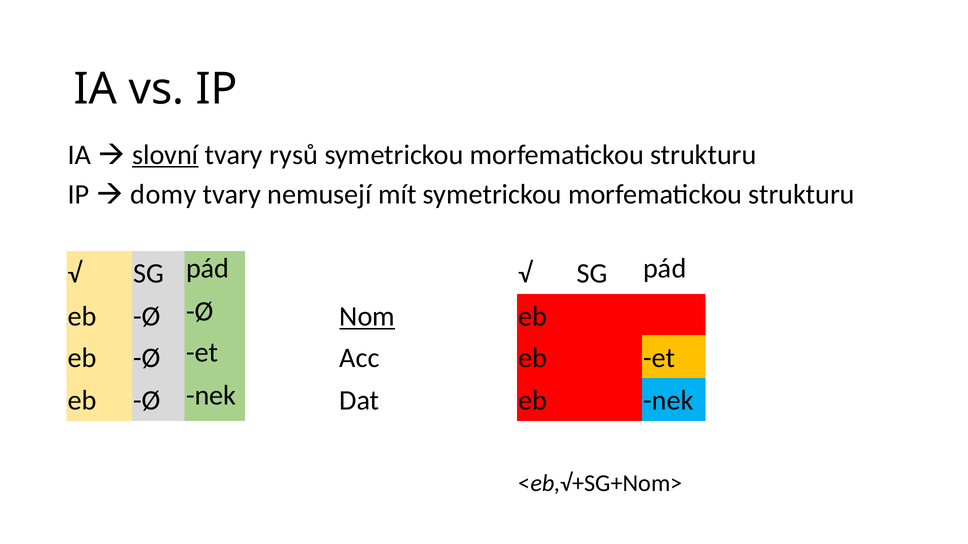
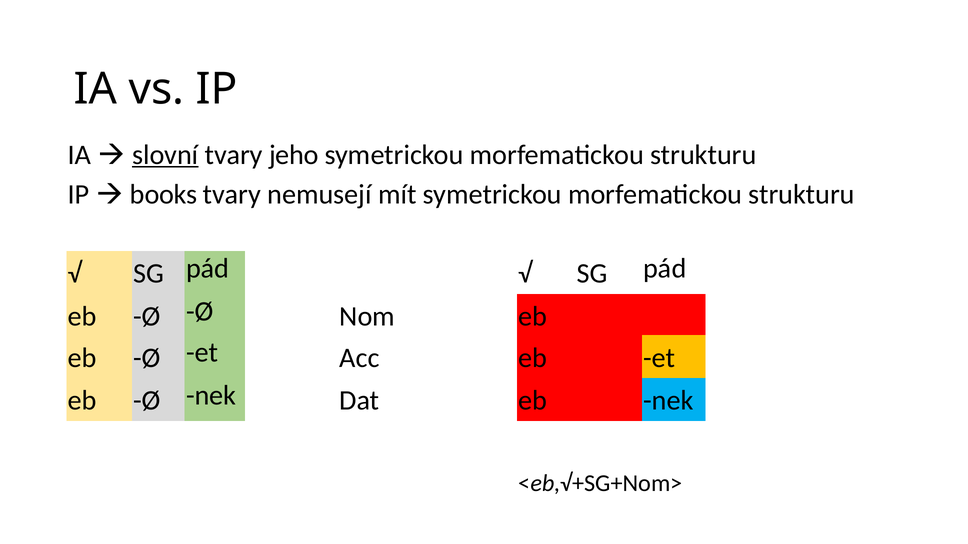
rysů: rysů -> jeho
domy: domy -> books
Nom underline: present -> none
